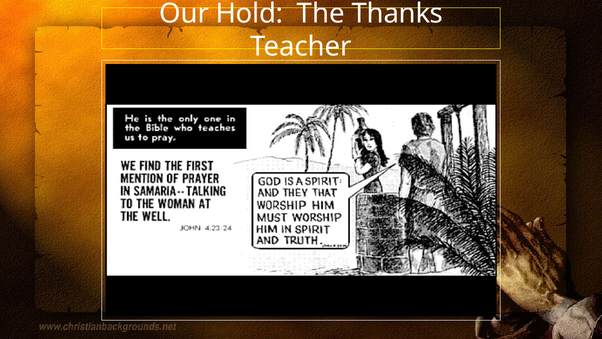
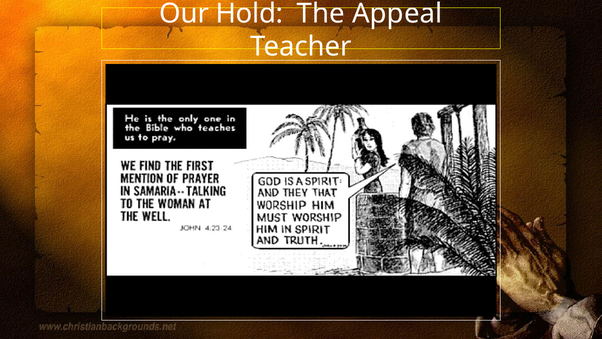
Thanks: Thanks -> Appeal
